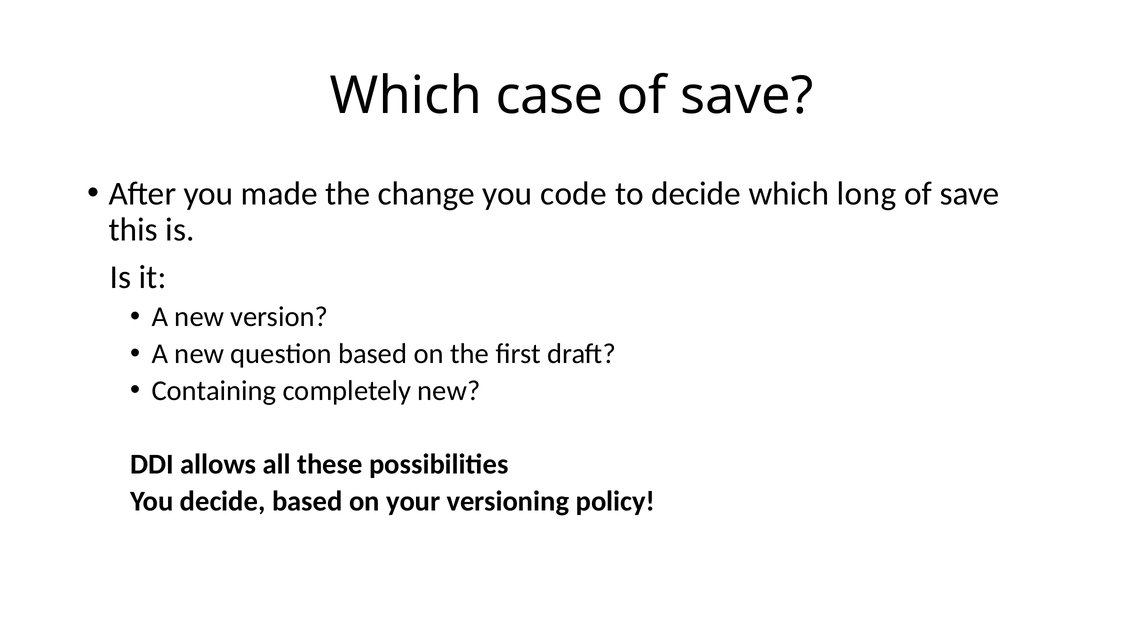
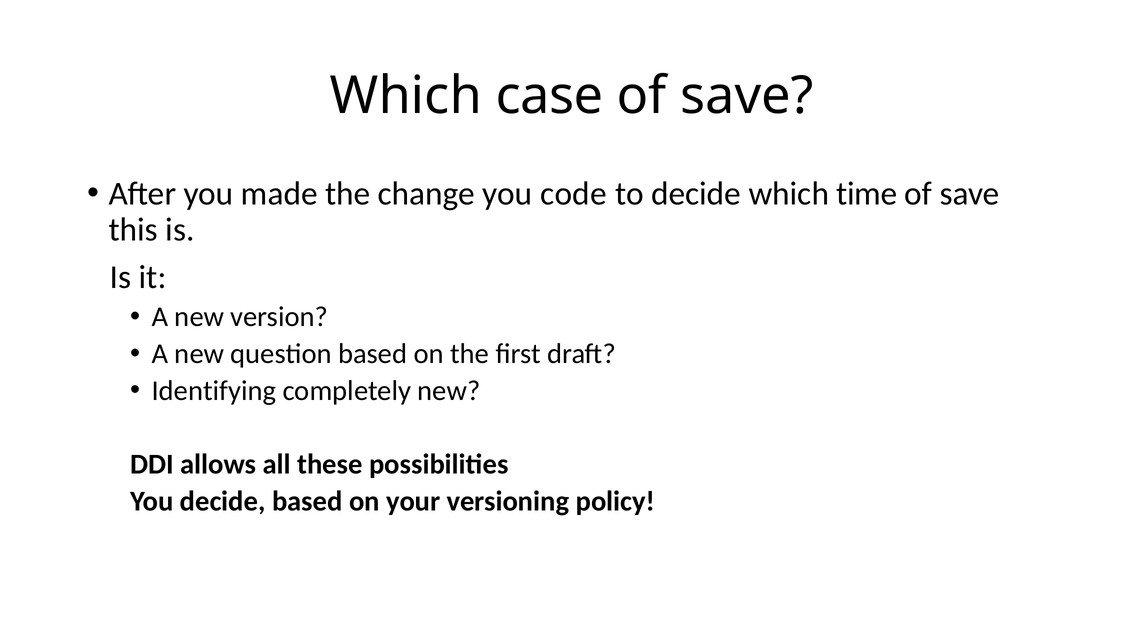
long: long -> time
Containing: Containing -> Identifying
